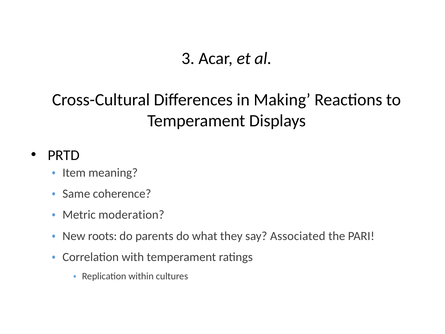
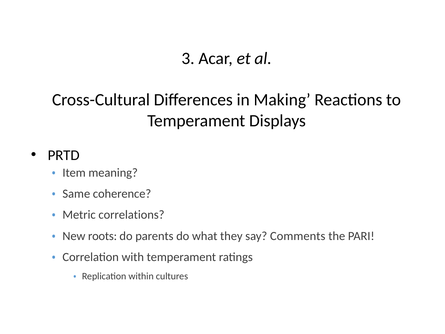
moderation: moderation -> correlations
Associated: Associated -> Comments
